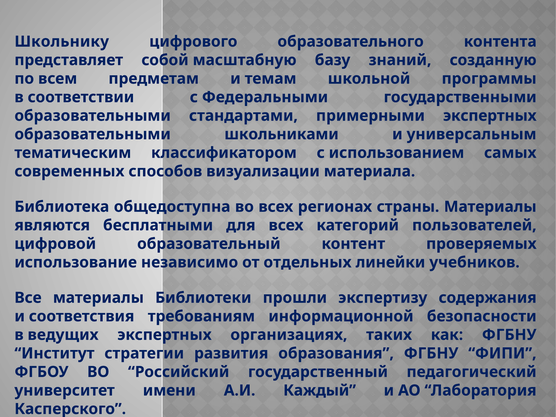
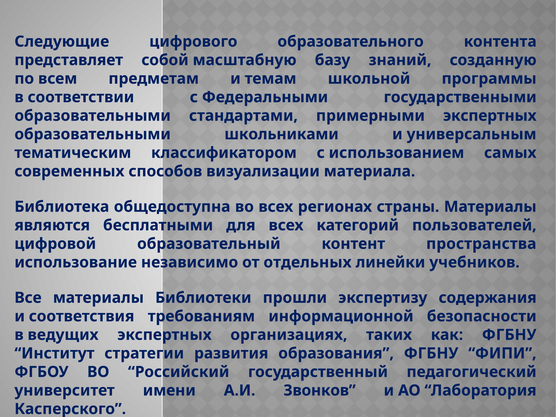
Школьнику: Школьнику -> Следующие
проверяемых: проверяемых -> пространства
Каждый: Каждый -> Звонков
